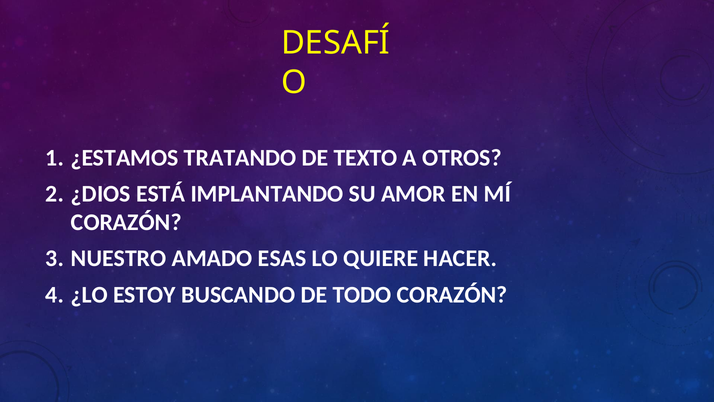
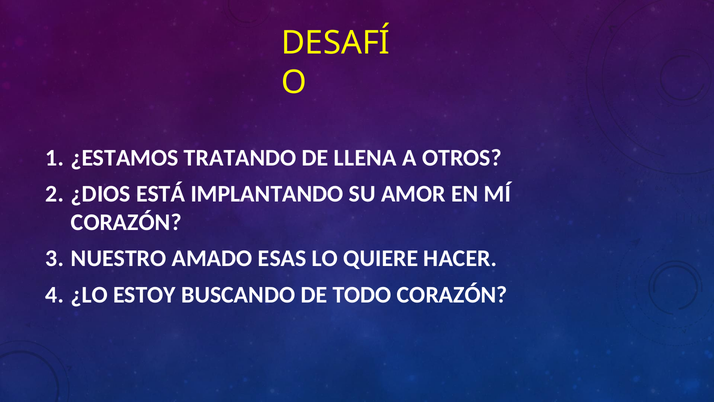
TEXTO: TEXTO -> LLENA
